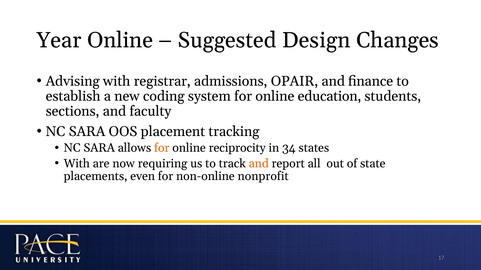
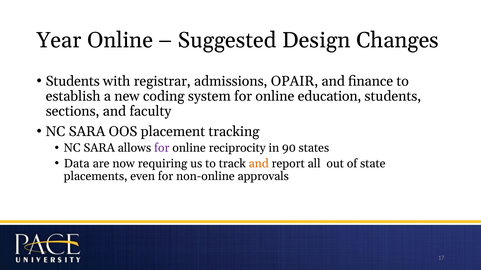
Advising at (73, 81): Advising -> Students
for at (162, 148) colour: orange -> purple
34: 34 -> 90
With at (77, 164): With -> Data
nonprofit: nonprofit -> approvals
